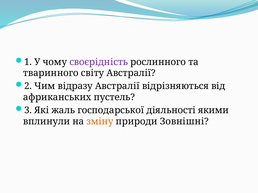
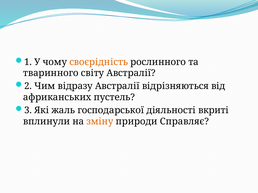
своєрідність colour: purple -> orange
якими: якими -> вкриті
Зовнішні: Зовнішні -> Справляє
